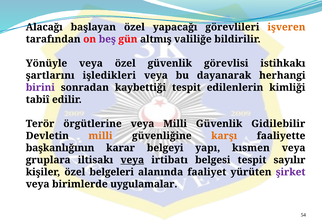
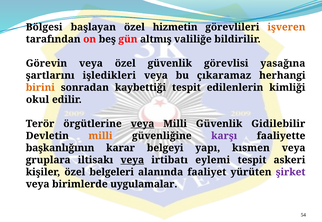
Alacağı: Alacağı -> Bölgesi
yapacağı: yapacağı -> hizmetin
beş colour: purple -> black
Yönüyle: Yönüyle -> Görevin
istihkakı: istihkakı -> yasağına
dayanarak: dayanarak -> çıkaramaz
birini colour: purple -> orange
tabiî: tabiî -> okul
veya at (142, 124) underline: none -> present
karşı colour: orange -> purple
belgesi: belgesi -> eylemi
sayılır: sayılır -> askeri
